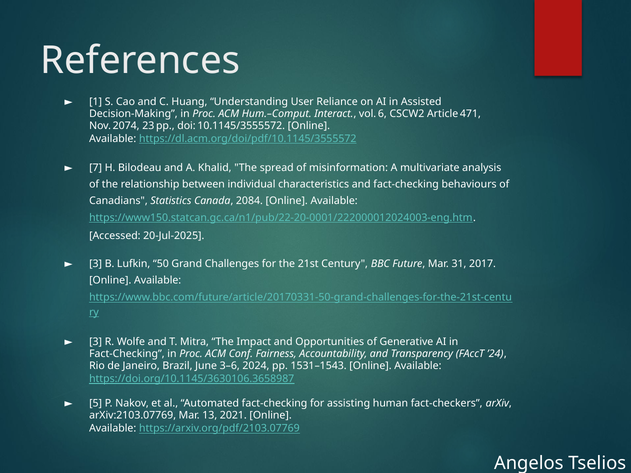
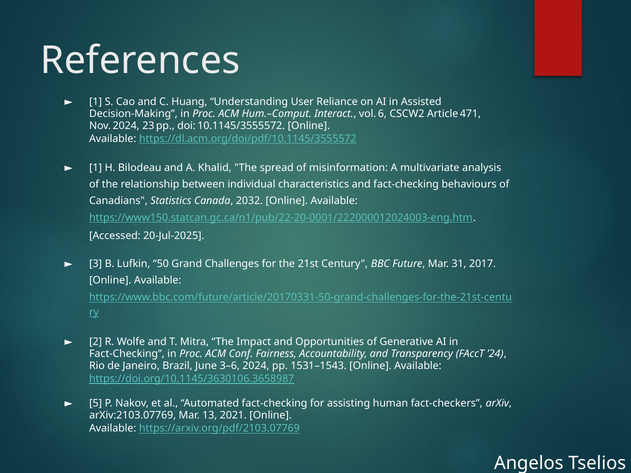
Nov 2074: 2074 -> 2024
7 at (96, 168): 7 -> 1
2084: 2084 -> 2032
3 at (96, 342): 3 -> 2
